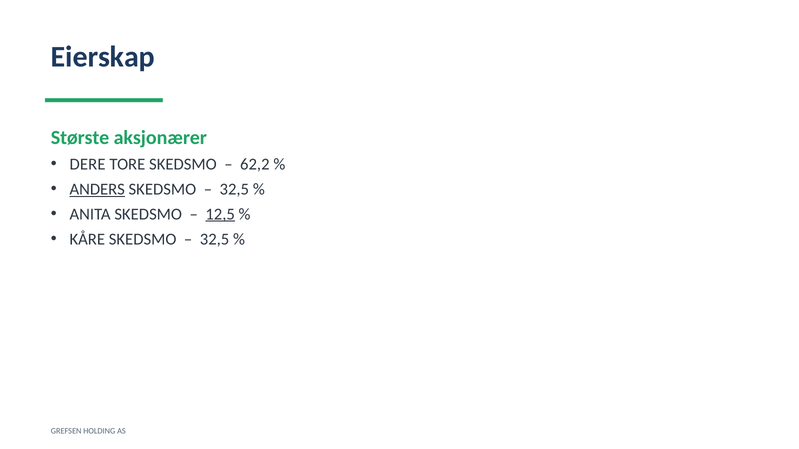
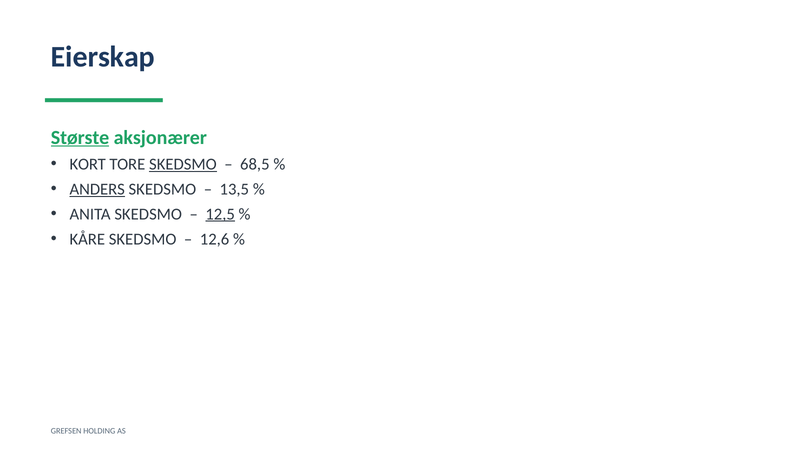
Største underline: none -> present
DERE: DERE -> KORT
SKEDSMO at (183, 164) underline: none -> present
62,2: 62,2 -> 68,5
32,5 at (234, 189): 32,5 -> 13,5
32,5 at (215, 239): 32,5 -> 12,6
